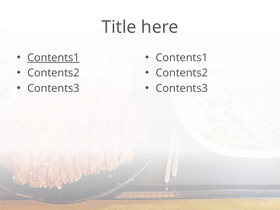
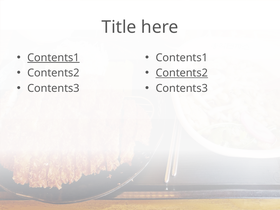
Contents2 at (182, 73) underline: none -> present
